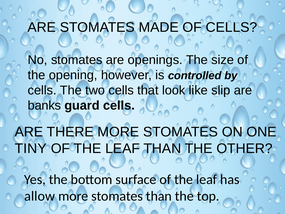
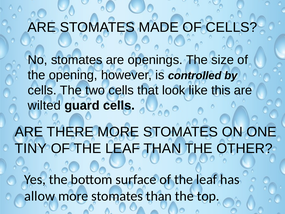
slip: slip -> this
banks: banks -> wilted
